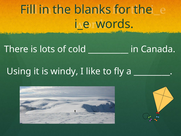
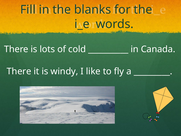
Using at (19, 71): Using -> There
